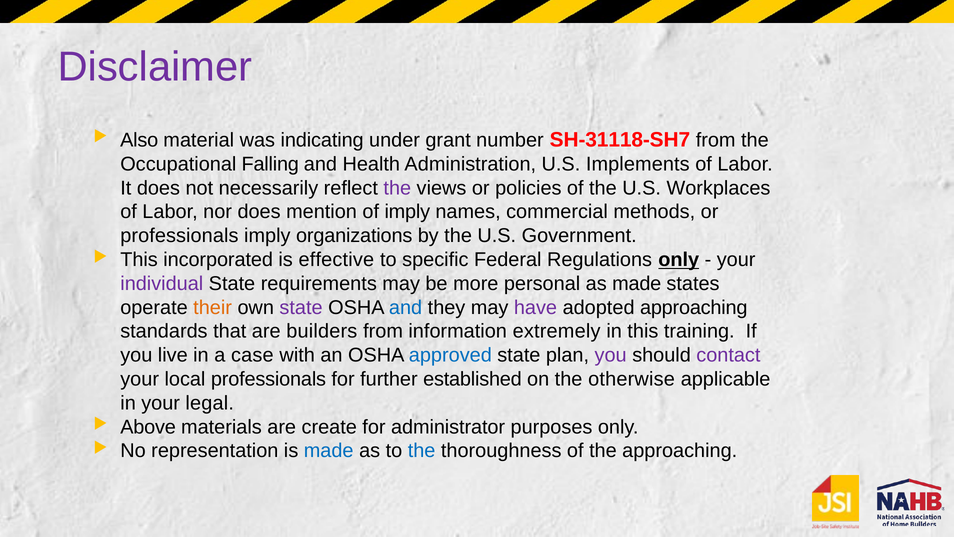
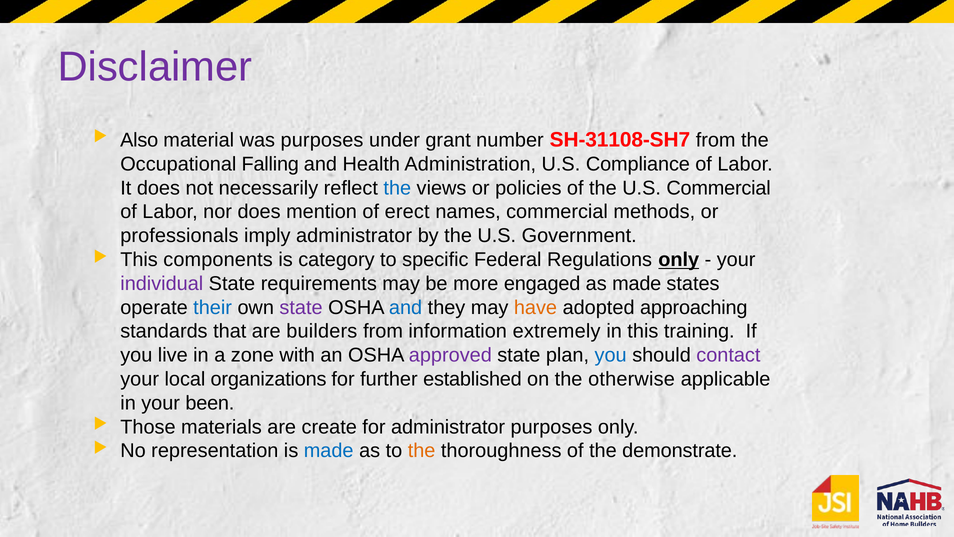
was indicating: indicating -> purposes
SH-31118-SH7: SH-31118-SH7 -> SH-31108-SH7
Implements: Implements -> Compliance
the at (397, 188) colour: purple -> blue
U.S Workplaces: Workplaces -> Commercial
of imply: imply -> erect
imply organizations: organizations -> administrator
incorporated: incorporated -> components
effective: effective -> category
personal: personal -> engaged
their colour: orange -> blue
have colour: purple -> orange
case: case -> zone
approved colour: blue -> purple
you at (611, 355) colour: purple -> blue
local professionals: professionals -> organizations
legal: legal -> been
Above: Above -> Those
the at (422, 451) colour: blue -> orange
the approaching: approaching -> demonstrate
